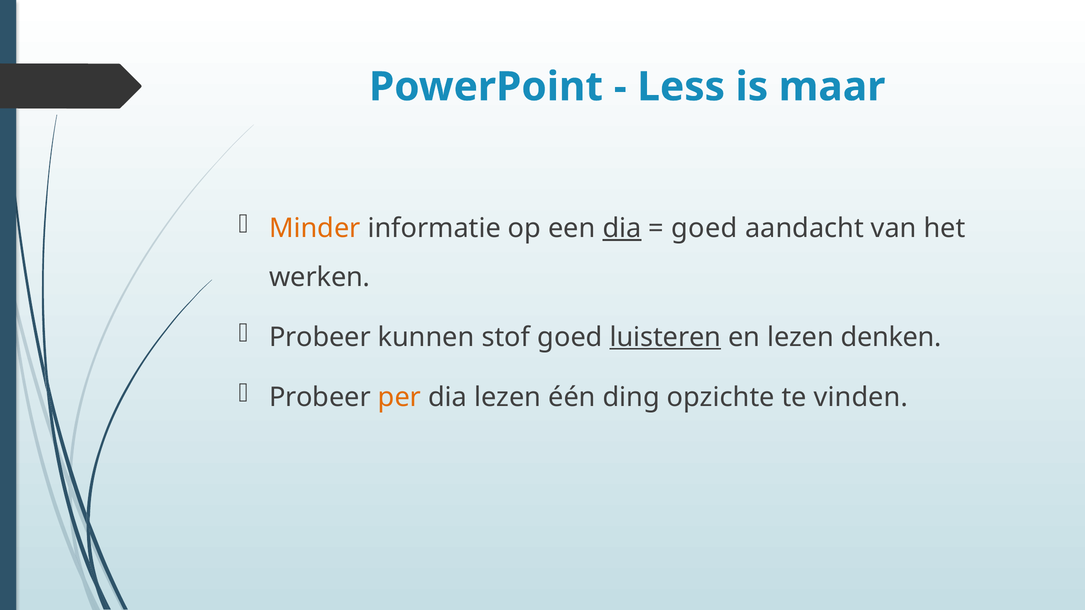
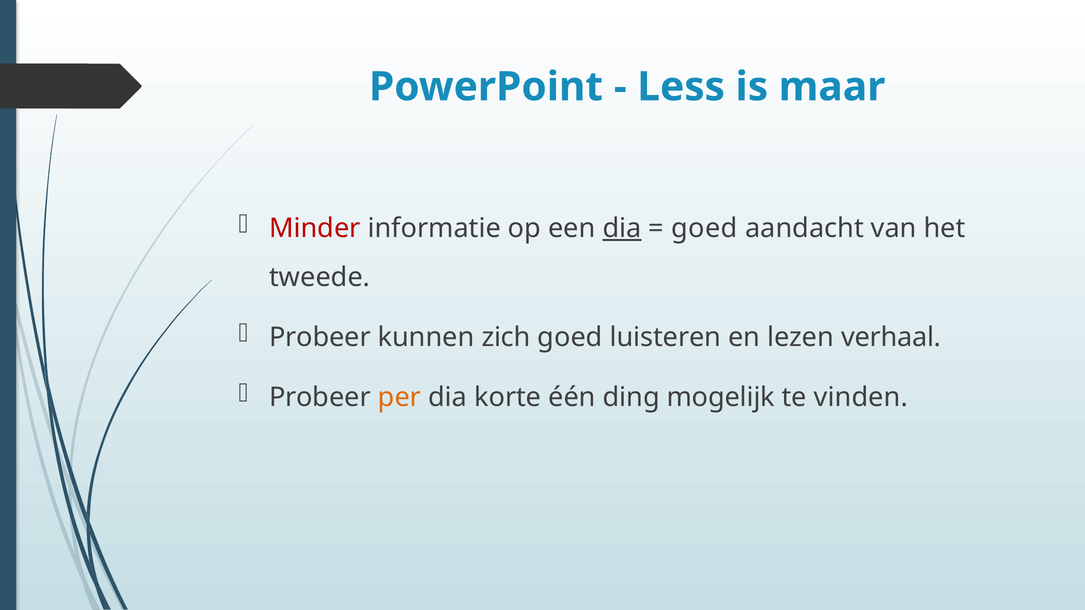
Minder colour: orange -> red
werken: werken -> tweede
stof: stof -> zich
luisteren underline: present -> none
denken: denken -> verhaal
dia lezen: lezen -> korte
opzichte: opzichte -> mogelijk
